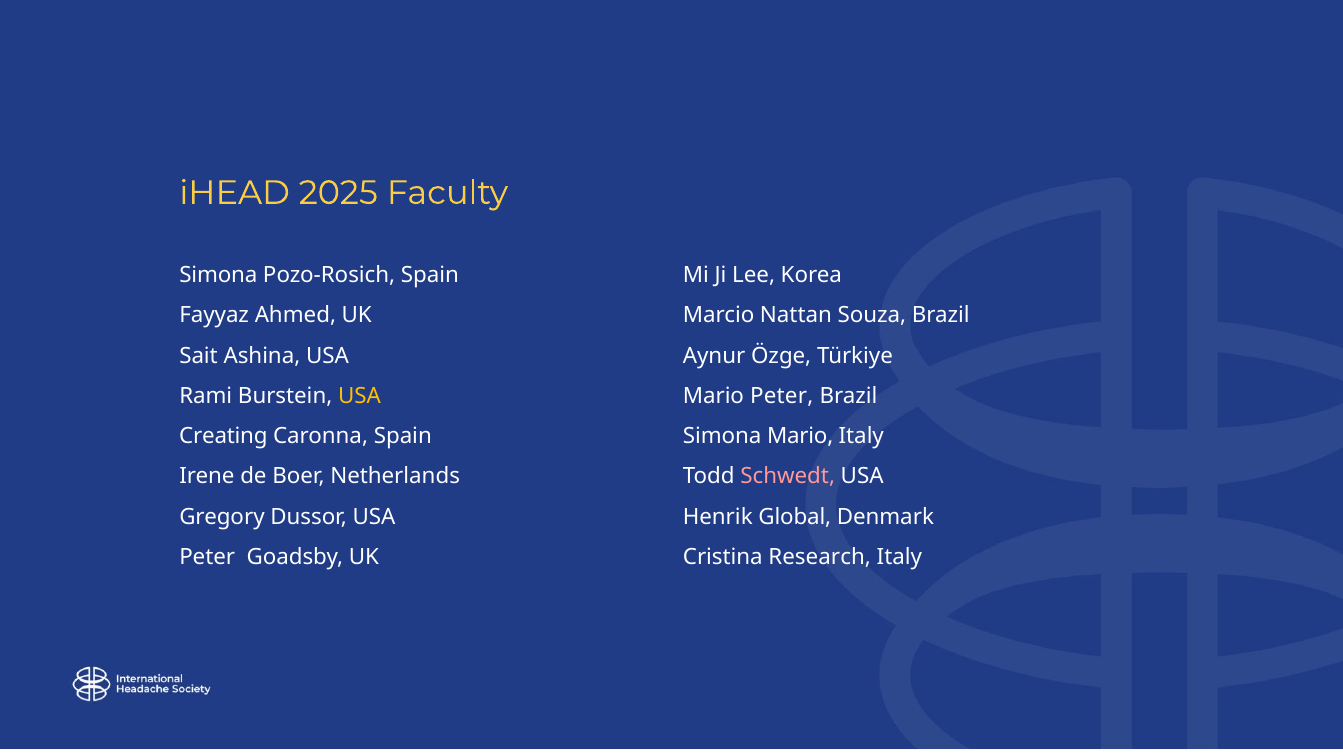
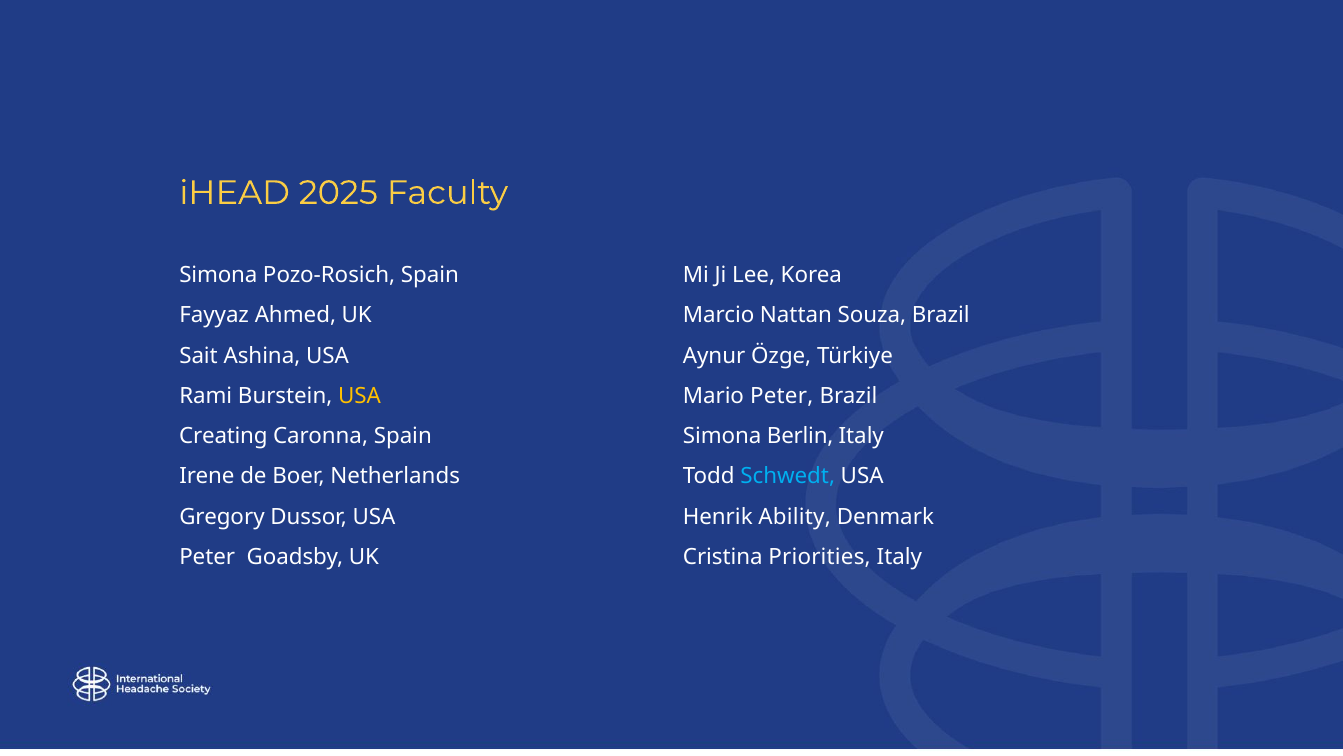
Simona Mario: Mario -> Berlin
Schwedt colour: pink -> light blue
Global: Global -> Ability
Research: Research -> Priorities
